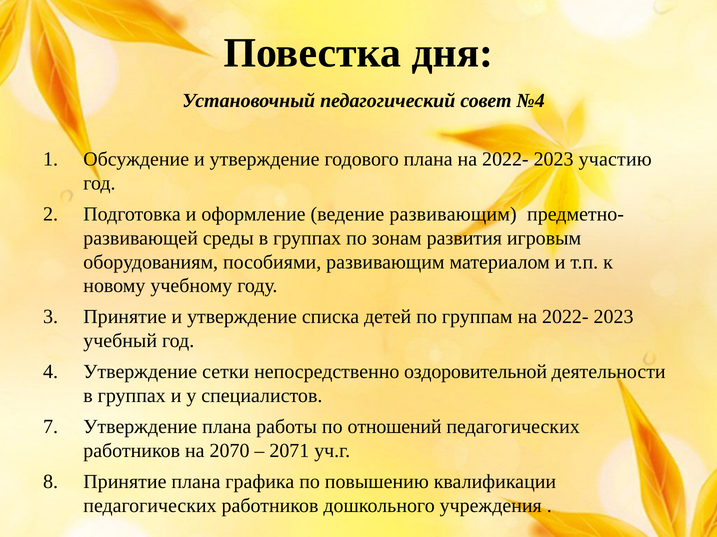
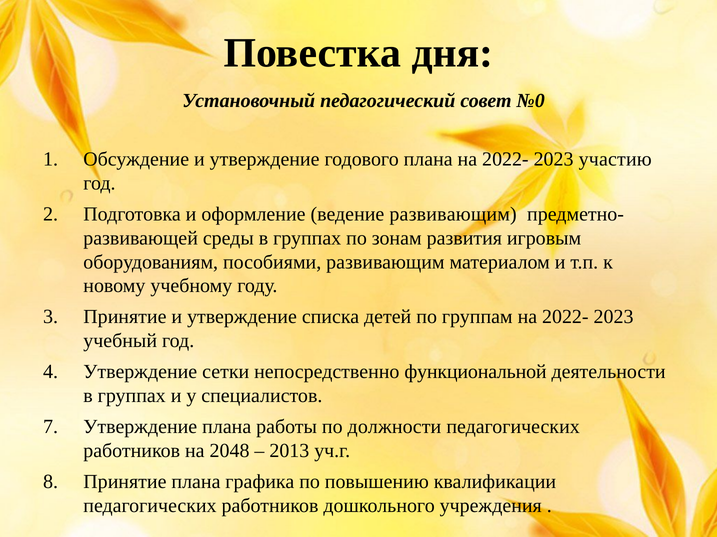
№4: №4 -> №0
оздоровительной: оздоровительной -> функциональной
отношений: отношений -> должности
2070: 2070 -> 2048
2071: 2071 -> 2013
